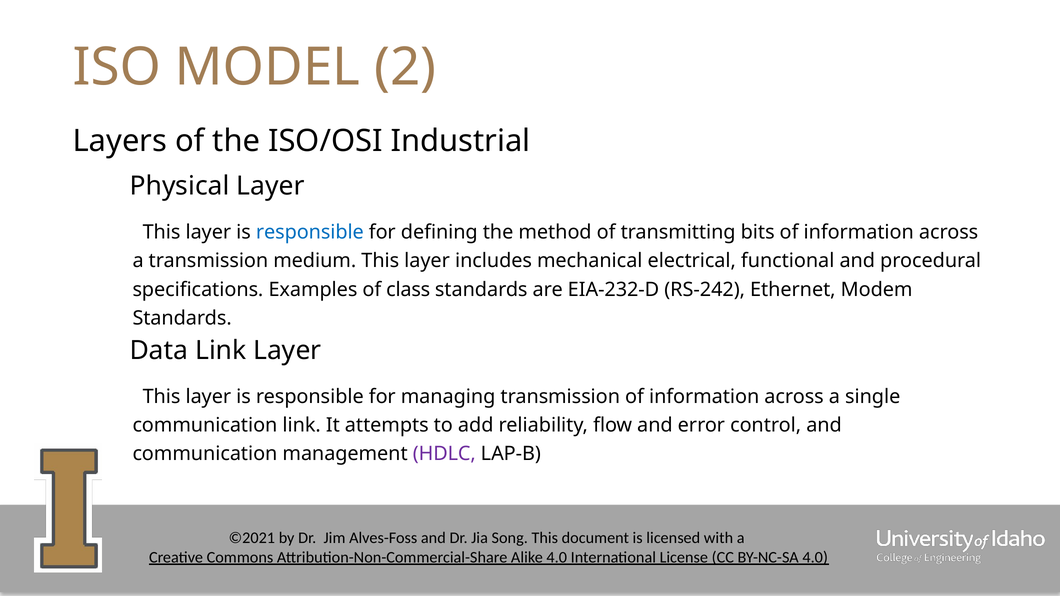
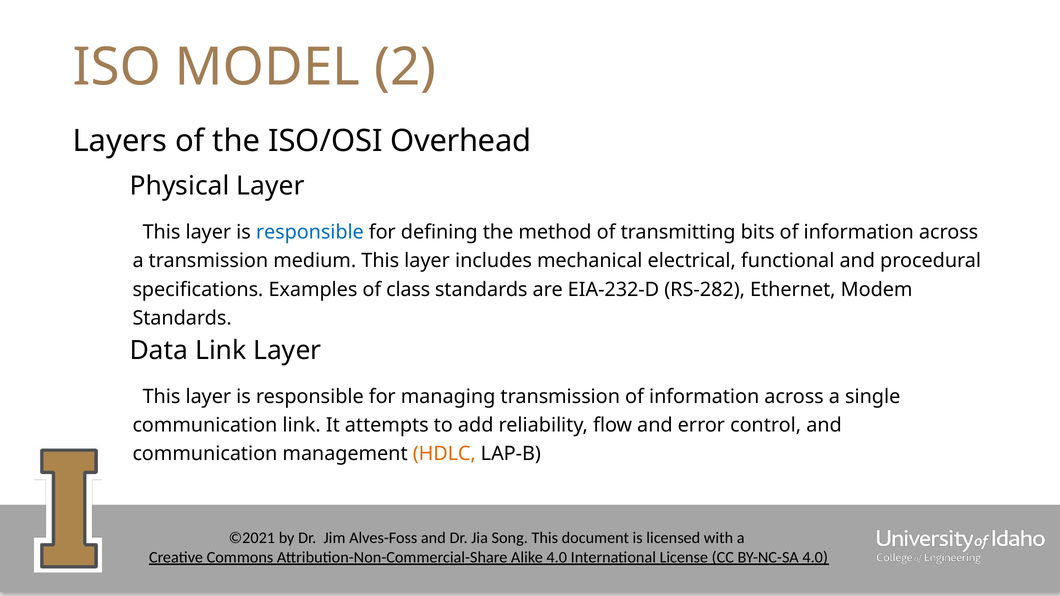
Industrial: Industrial -> Overhead
RS-242: RS-242 -> RS-282
HDLC colour: purple -> orange
